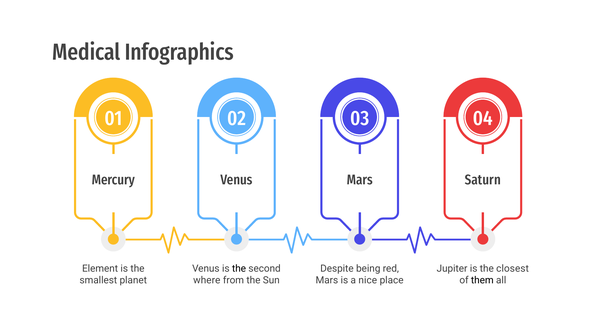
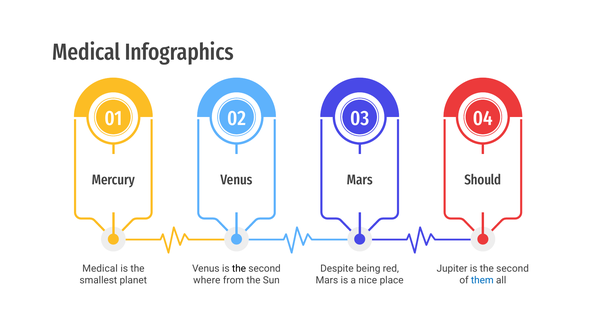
Saturn: Saturn -> Should
Element at (100, 269): Element -> Medical
Jupiter is the closest: closest -> second
them colour: black -> blue
